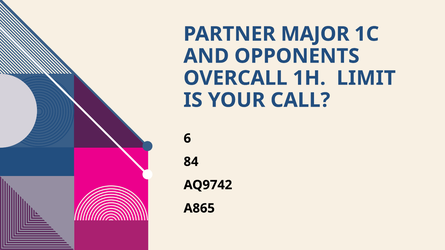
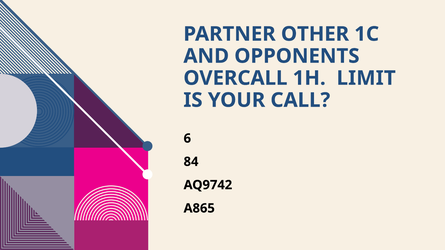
MAJOR: MAJOR -> OTHER
